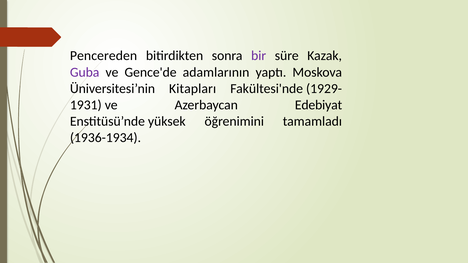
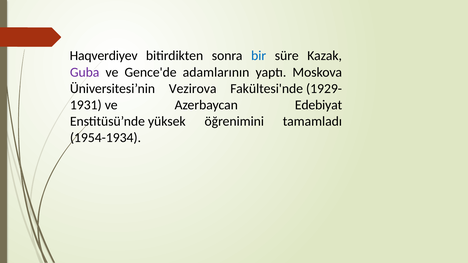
Pencereden: Pencereden -> Haqverdiyev
bir colour: purple -> blue
Kitapları: Kitapları -> Vezirova
1936-1934: 1936-1934 -> 1954-1934
